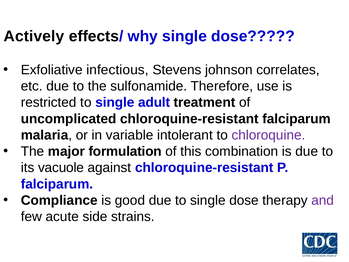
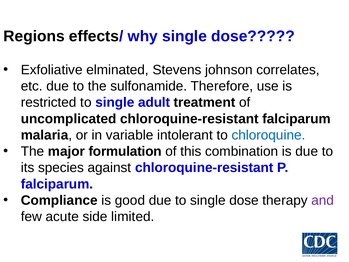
Actively: Actively -> Regions
infectious: infectious -> elminated
chloroquine colour: purple -> blue
vacuole: vacuole -> species
strains: strains -> limited
